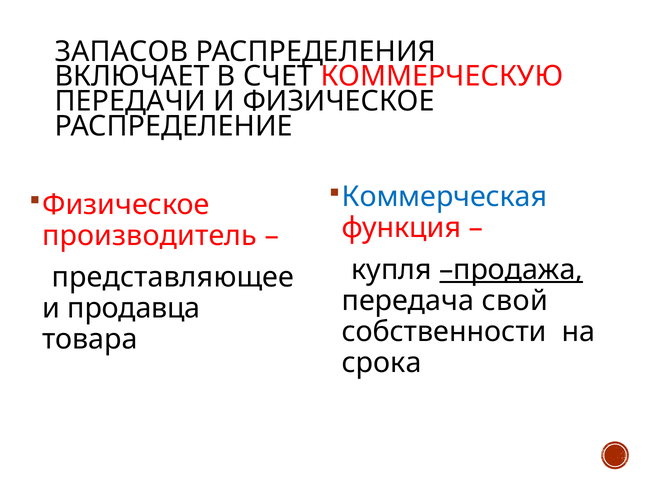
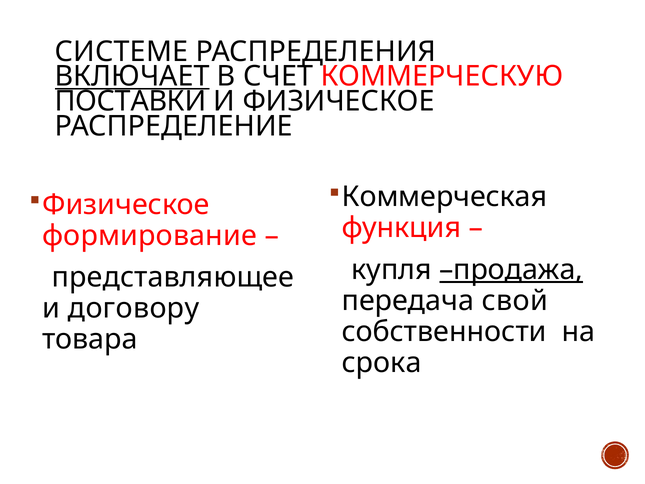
ЗАПАСОВ: ЗАПАСОВ -> СИСТЕМЕ
ВКЛЮЧАЕТ underline: none -> present
ПЕРЕДАЧИ: ПЕРЕДАЧИ -> ПОСТАВКИ
Коммерческая colour: blue -> black
производитель: производитель -> формирование
продавца: продавца -> договору
